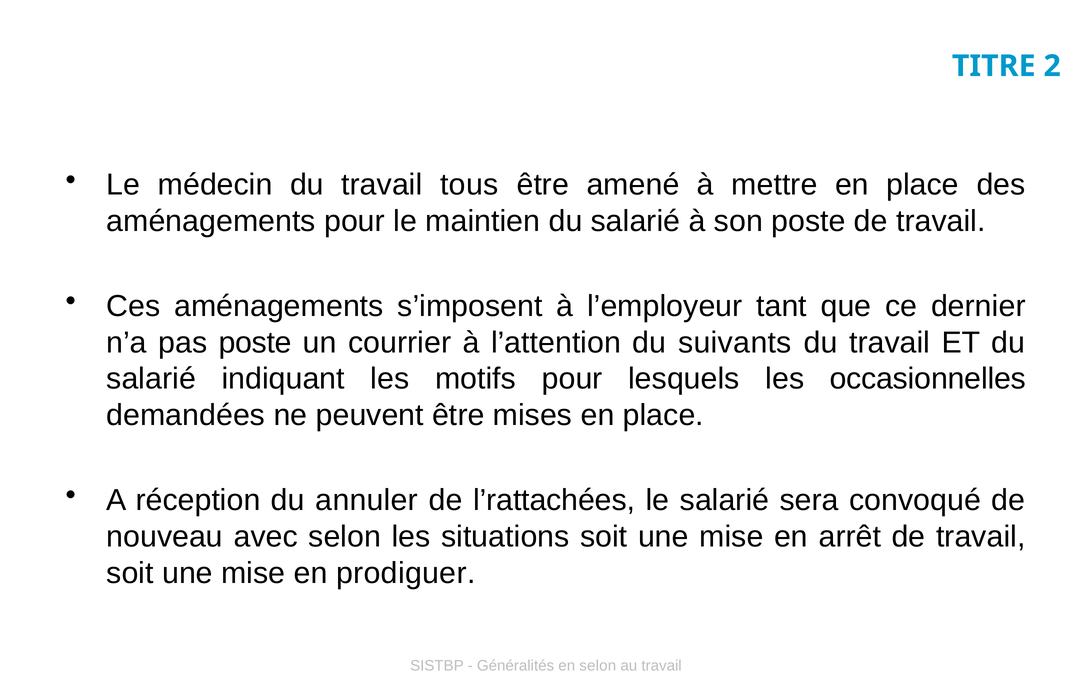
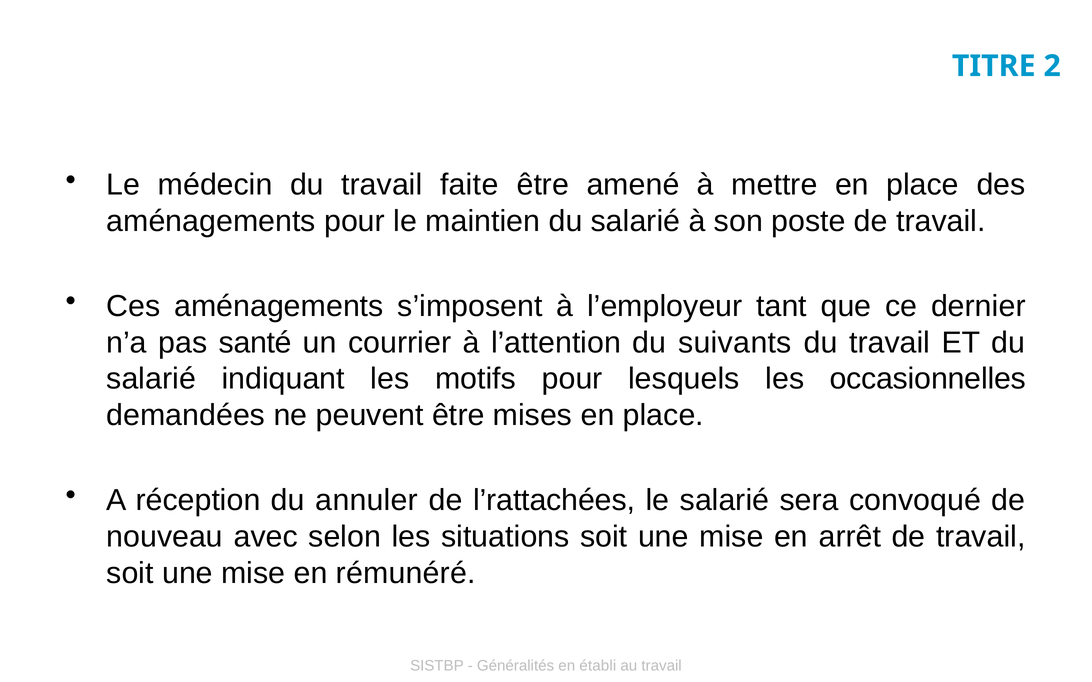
tous: tous -> faite
pas poste: poste -> santé
prodiguer: prodiguer -> rémunéré
en selon: selon -> établi
